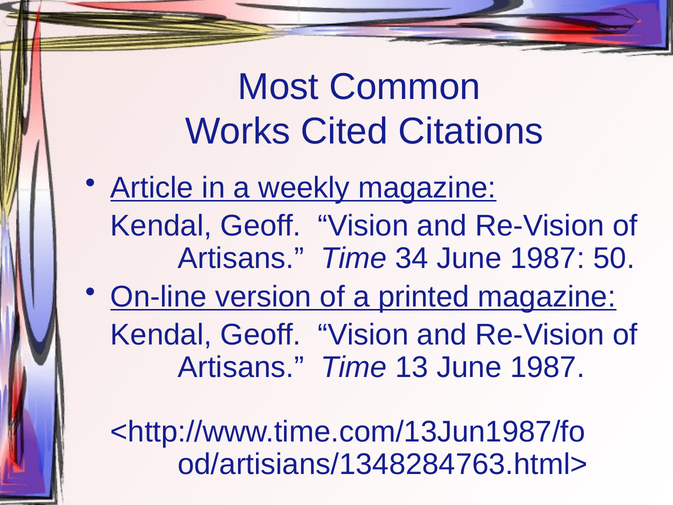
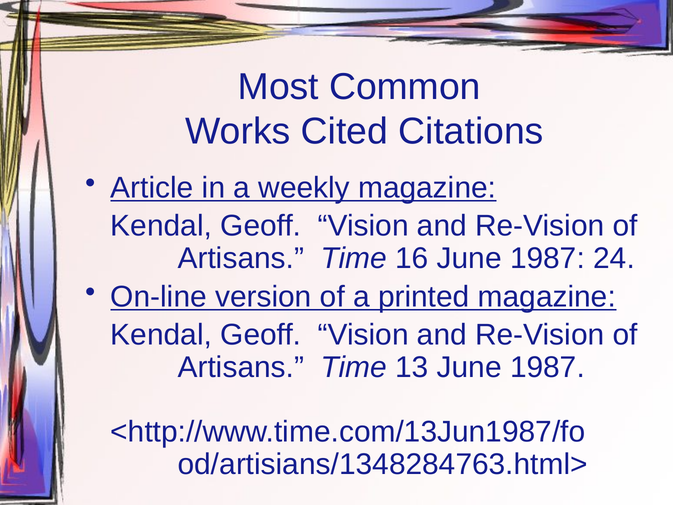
34: 34 -> 16
50: 50 -> 24
